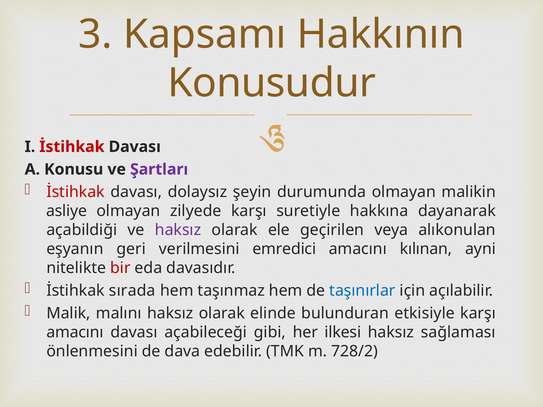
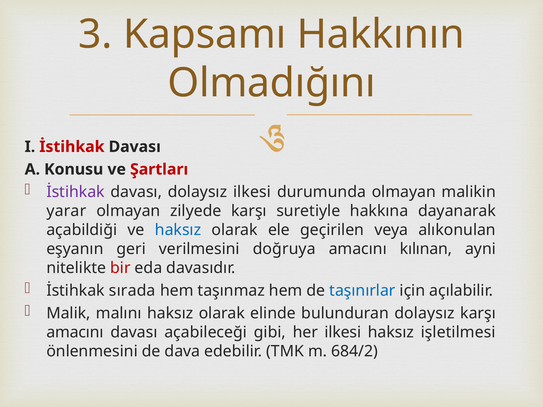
Konusudur: Konusudur -> Olmadığını
Şartları colour: purple -> red
İstihkak at (76, 192) colour: red -> purple
dolaysız şeyin: şeyin -> ilkesi
asliye: asliye -> yarar
haksız at (178, 230) colour: purple -> blue
emredici: emredici -> doğruya
bulunduran etkisiyle: etkisiyle -> dolaysız
sağlaması: sağlaması -> işletilmesi
728/2: 728/2 -> 684/2
